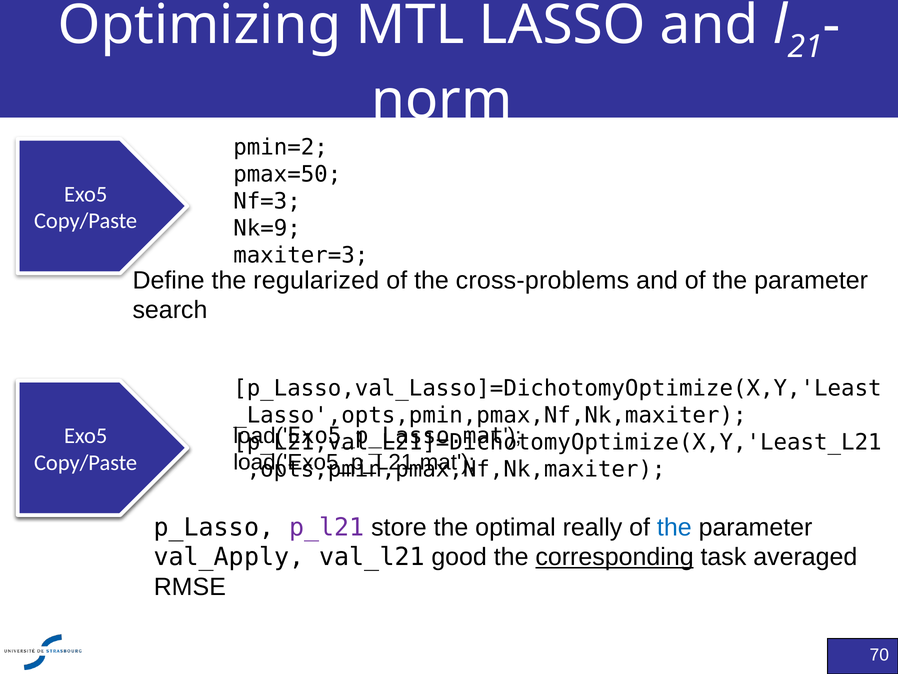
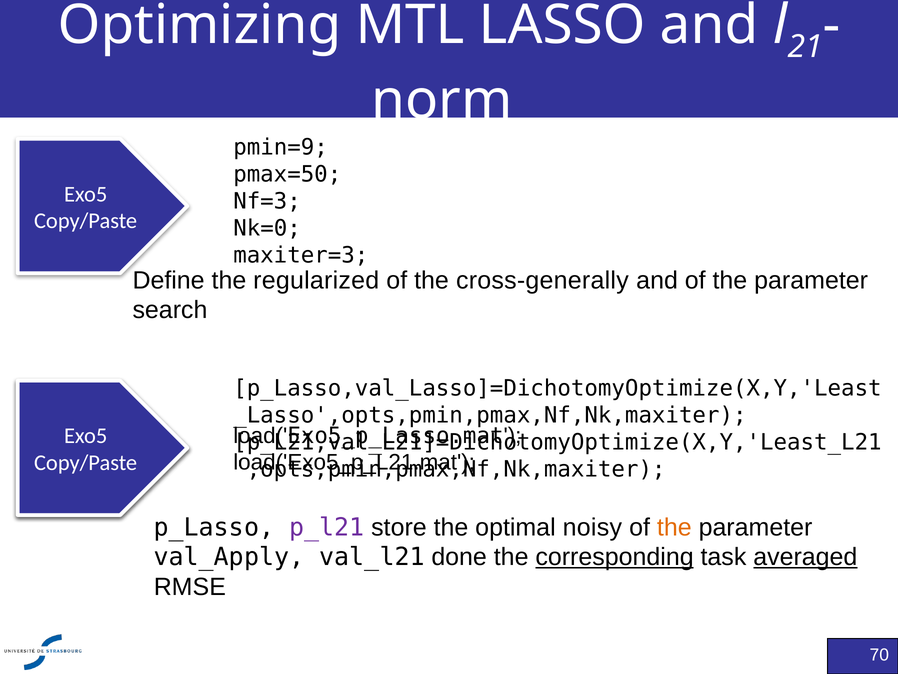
pmin=2: pmin=2 -> pmin=9
Nk=9: Nk=9 -> Nk=0
cross-problems: cross-problems -> cross-generally
really: really -> noisy
the at (674, 527) colour: blue -> orange
good: good -> done
averaged underline: none -> present
